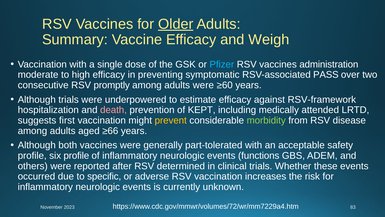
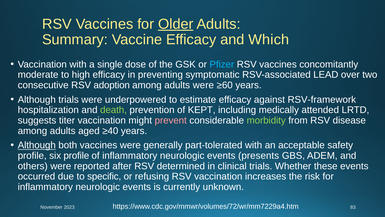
Weigh: Weigh -> Which
administration: administration -> concomitantly
PASS: PASS -> LEAD
promptly: promptly -> adoption
death colour: pink -> light green
first: first -> titer
prevent colour: yellow -> pink
≥66: ≥66 -> ≥40
Although at (37, 145) underline: none -> present
functions: functions -> presents
adverse: adverse -> refusing
